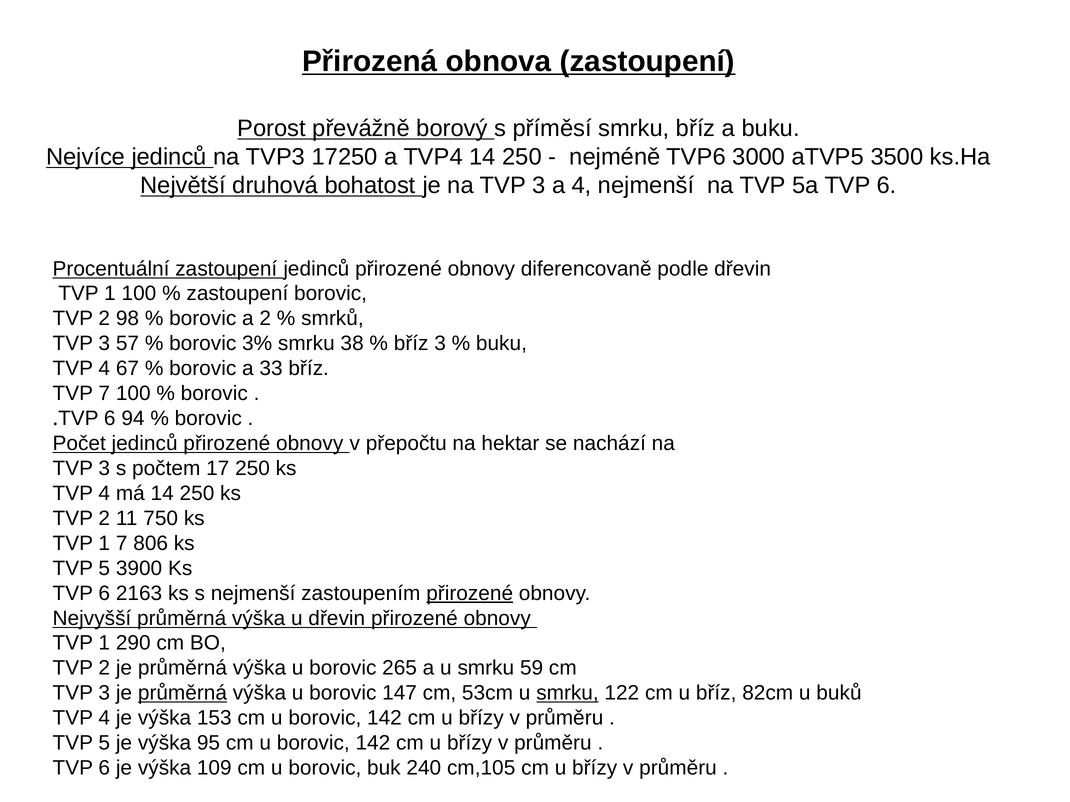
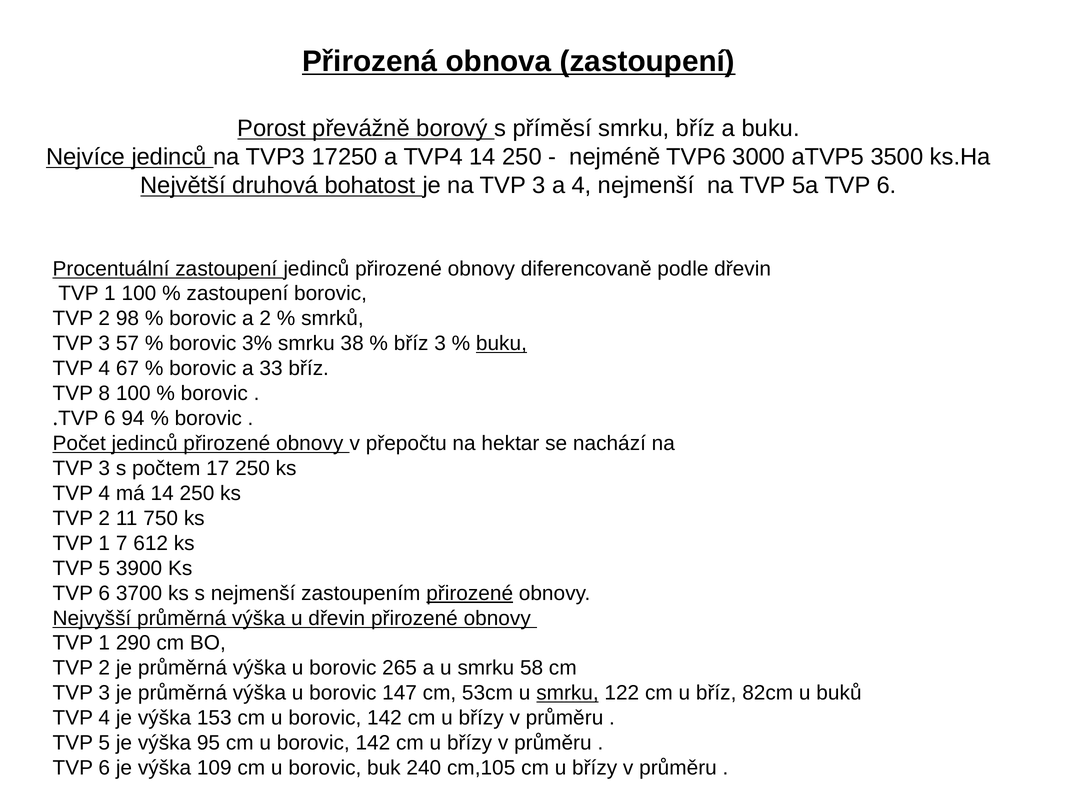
buku at (501, 344) underline: none -> present
TVP 7: 7 -> 8
806: 806 -> 612
2163: 2163 -> 3700
59: 59 -> 58
průměrná at (182, 693) underline: present -> none
